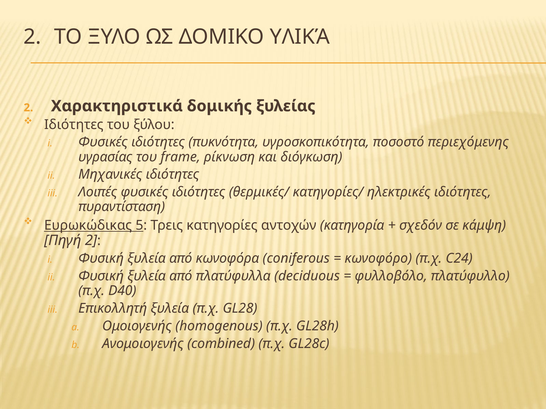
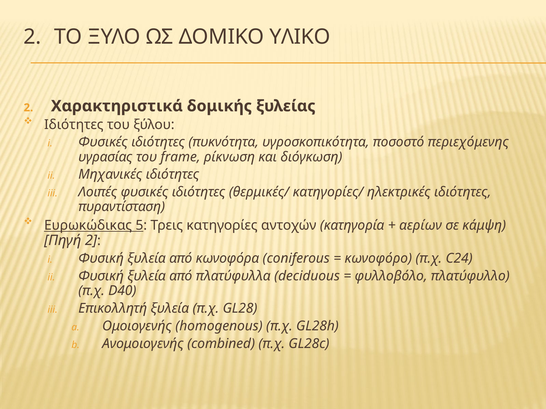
ΥΛΙΚΆ: ΥΛΙΚΆ -> YΛΙΚΟ
σχεδόν: σχεδόν -> αερίων
